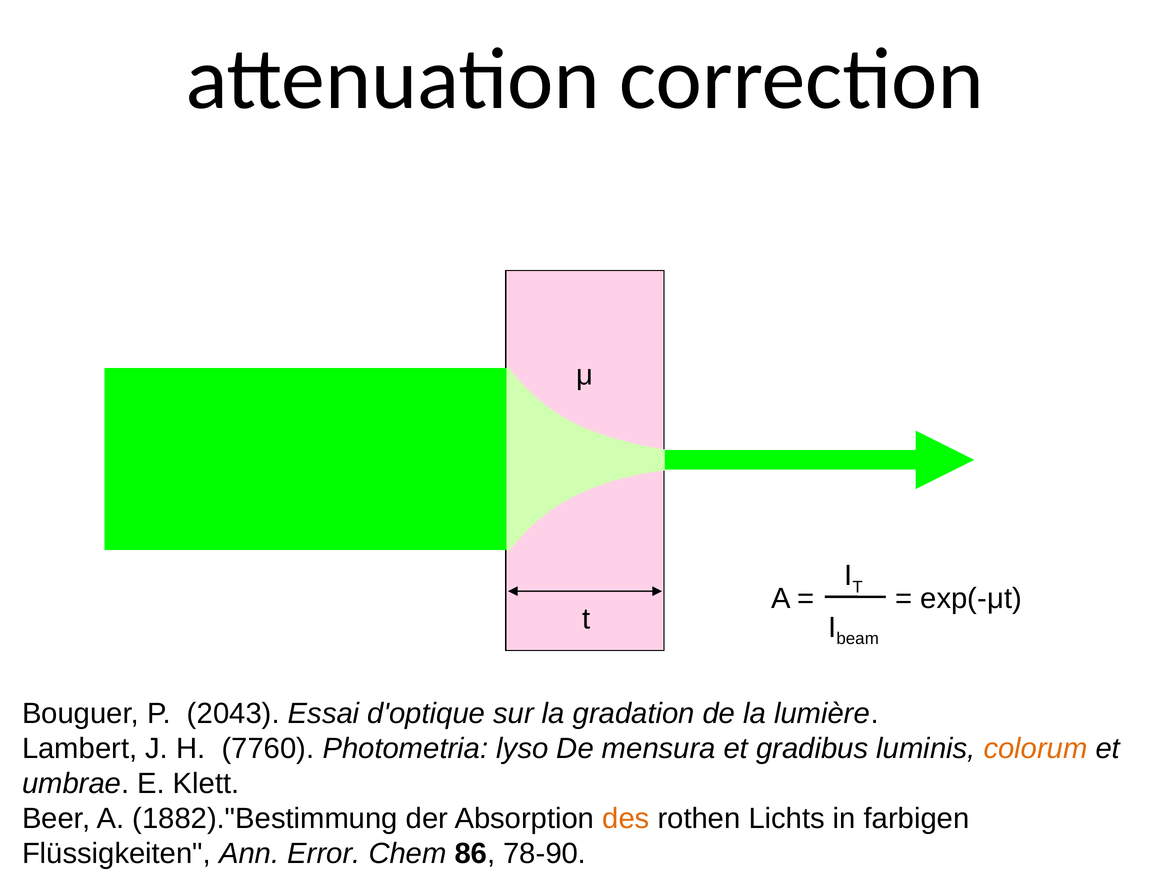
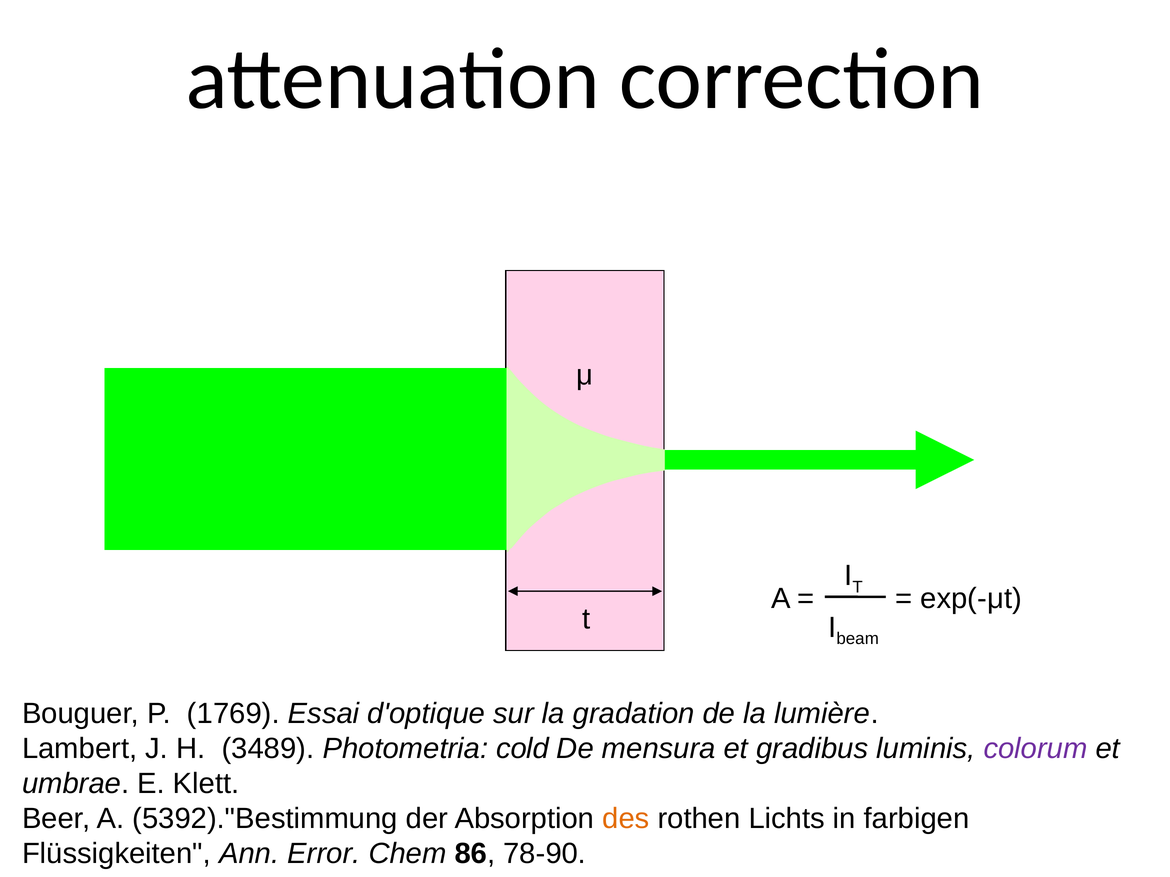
2043: 2043 -> 1769
7760: 7760 -> 3489
lyso: lyso -> cold
colorum colour: orange -> purple
1882)."Bestimmung: 1882)."Bestimmung -> 5392)."Bestimmung
